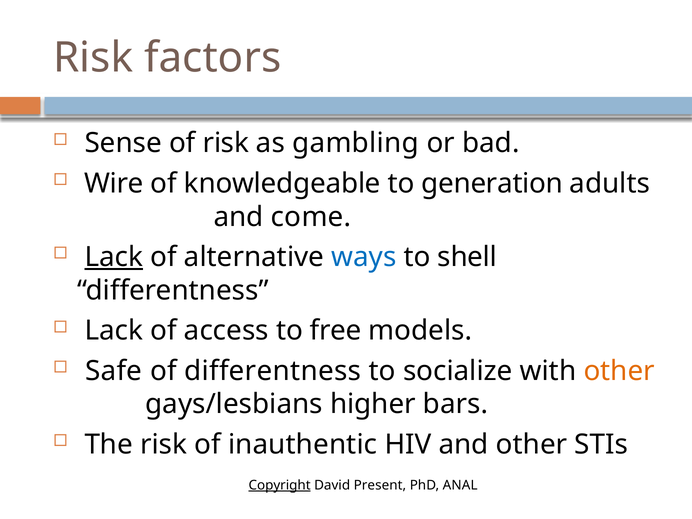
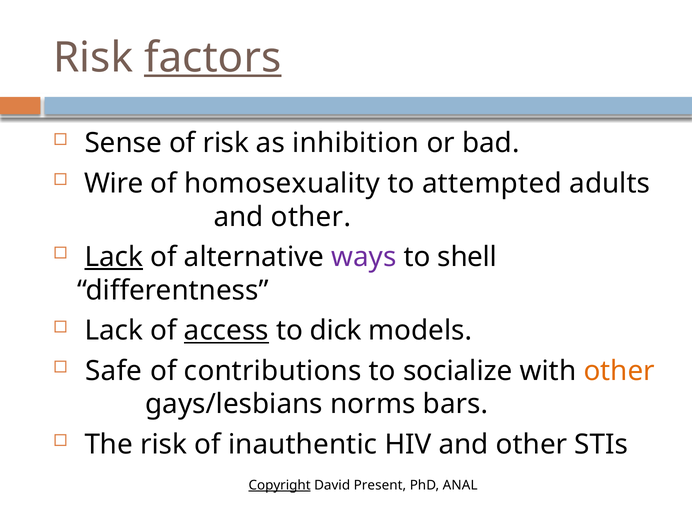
factors underline: none -> present
gambling: gambling -> inhibition
knowledgeable: knowledgeable -> homosexuality
generation: generation -> attempted
come at (311, 217): come -> other
ways colour: blue -> purple
access underline: none -> present
free: free -> dick
of differentness: differentness -> contributions
higher: higher -> norms
